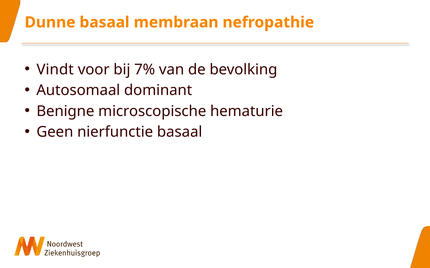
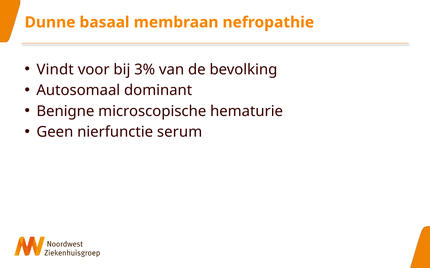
7%: 7% -> 3%
nierfunctie basaal: basaal -> serum
